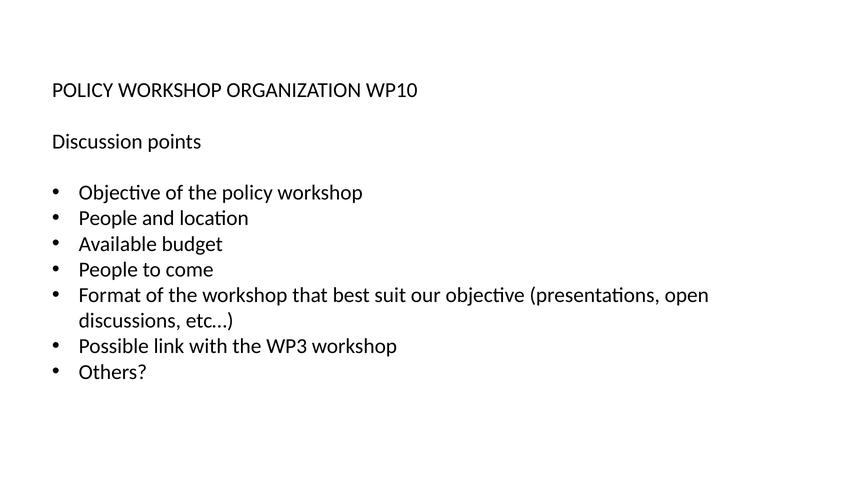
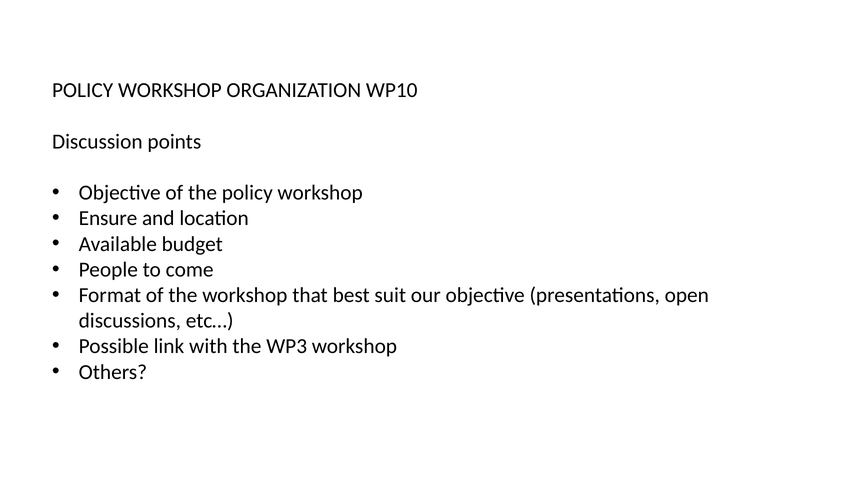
People at (108, 219): People -> Ensure
